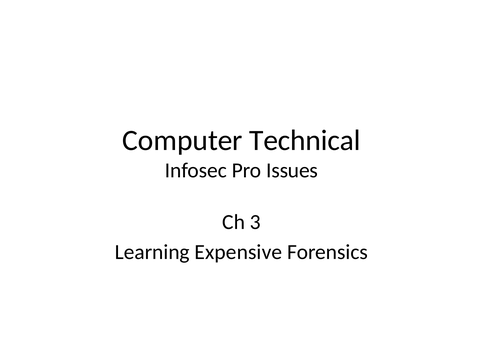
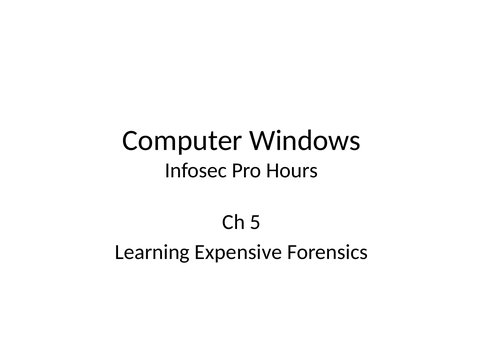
Technical: Technical -> Windows
Issues: Issues -> Hours
3: 3 -> 5
